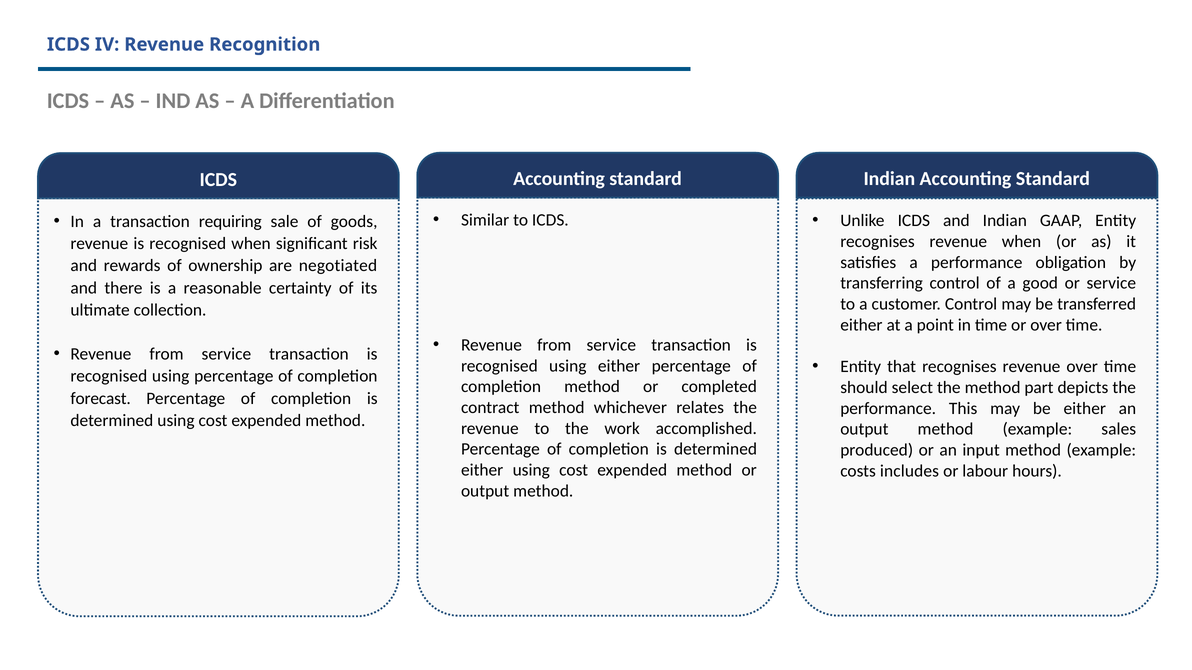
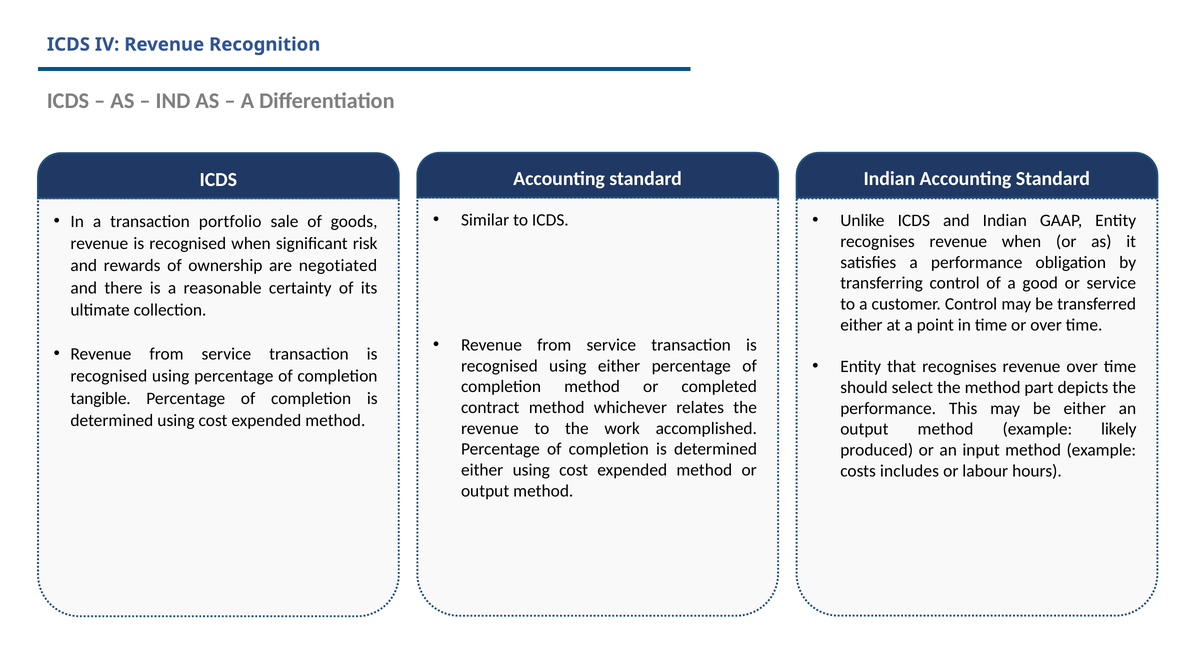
requiring: requiring -> portfolio
forecast: forecast -> tangible
sales: sales -> likely
